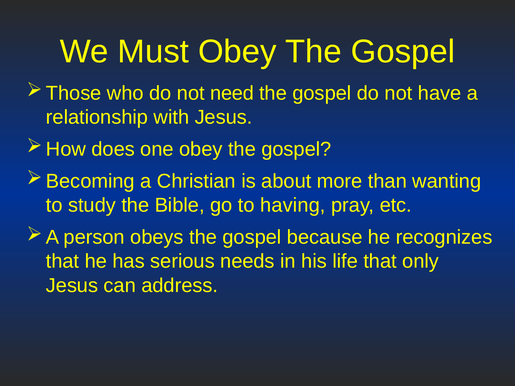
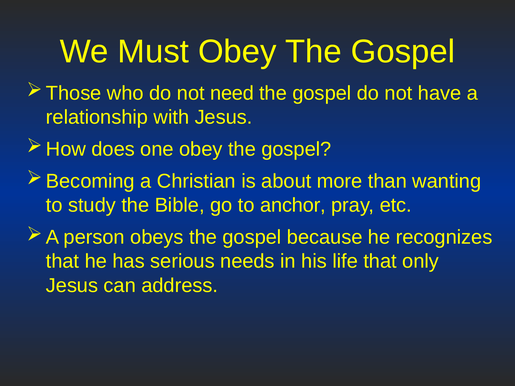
having: having -> anchor
